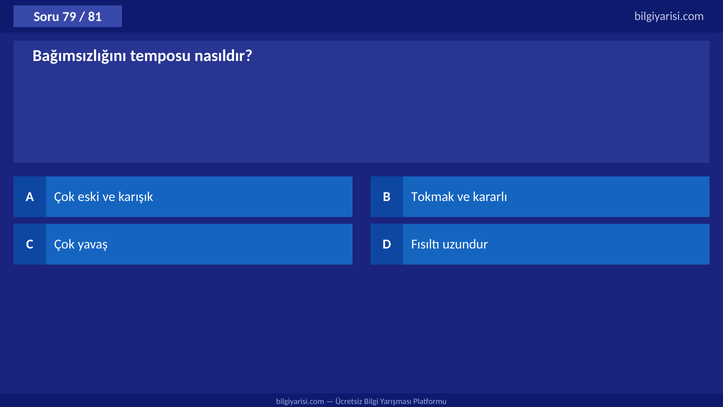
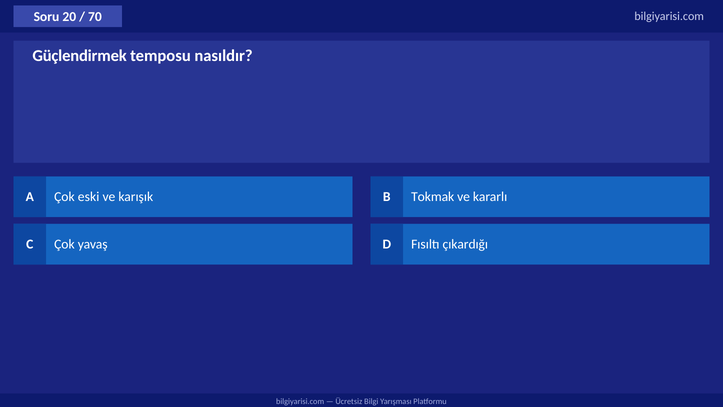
79: 79 -> 20
81: 81 -> 70
Bağımsızlığını: Bağımsızlığını -> Güçlendirmek
uzundur: uzundur -> çıkardığı
